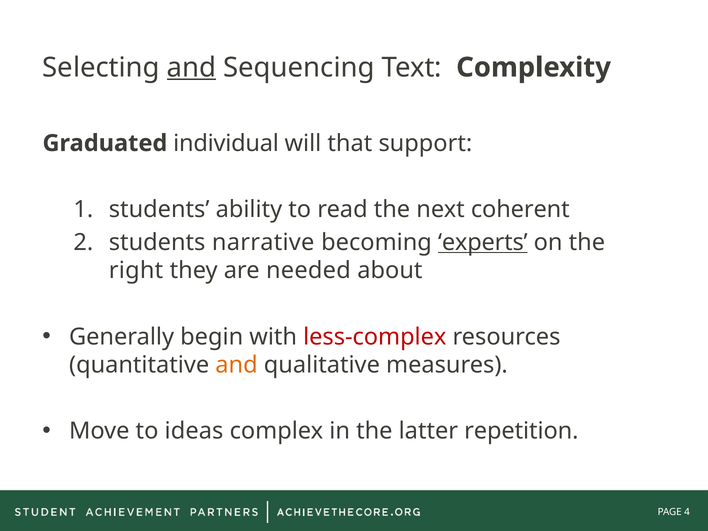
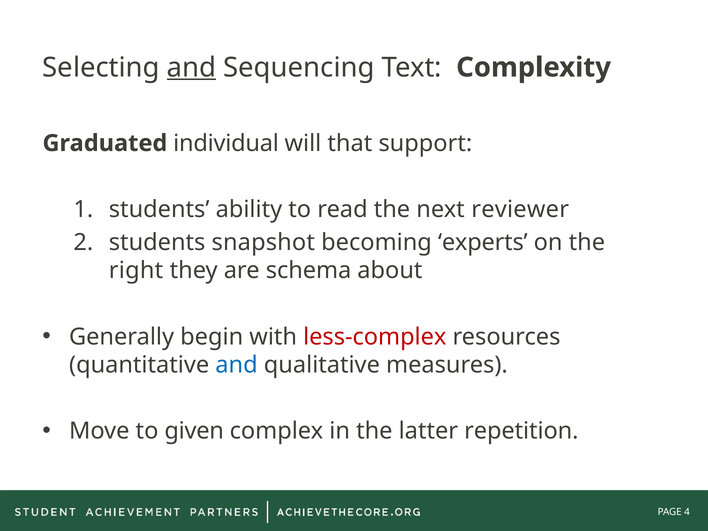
coherent: coherent -> reviewer
narrative: narrative -> snapshot
experts underline: present -> none
needed: needed -> schema
and at (236, 365) colour: orange -> blue
ideas: ideas -> given
